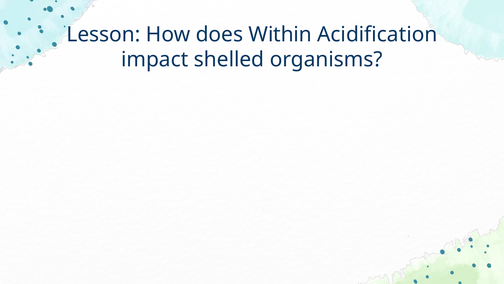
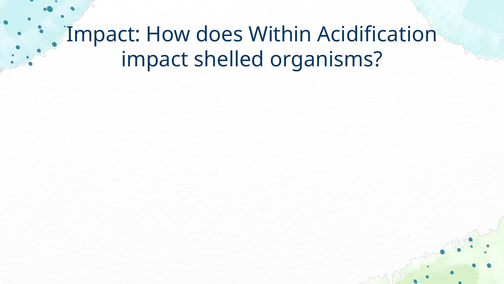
Lesson at (103, 34): Lesson -> Impact
